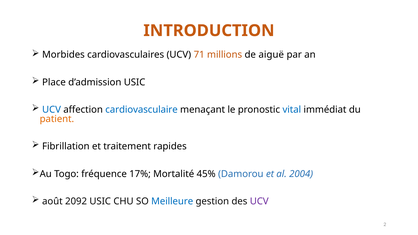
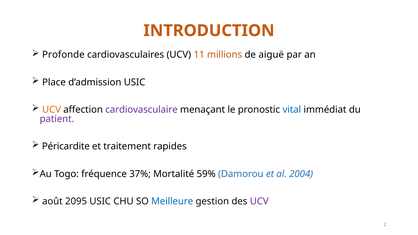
Morbides: Morbides -> Profonde
71: 71 -> 11
UCV at (52, 110) colour: blue -> orange
cardiovasculaire colour: blue -> purple
patient colour: orange -> purple
Fibrillation: Fibrillation -> Péricardite
17%: 17% -> 37%
45%: 45% -> 59%
2092: 2092 -> 2095
